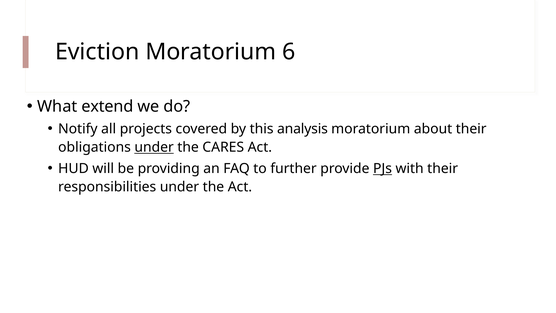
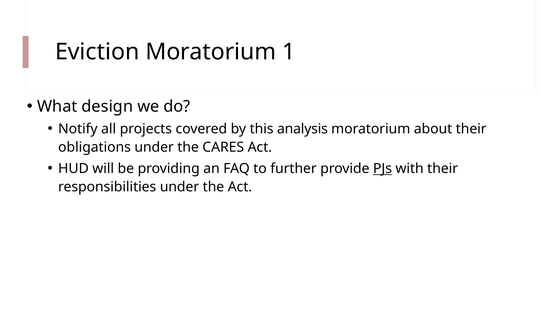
6: 6 -> 1
extend: extend -> design
under at (154, 147) underline: present -> none
